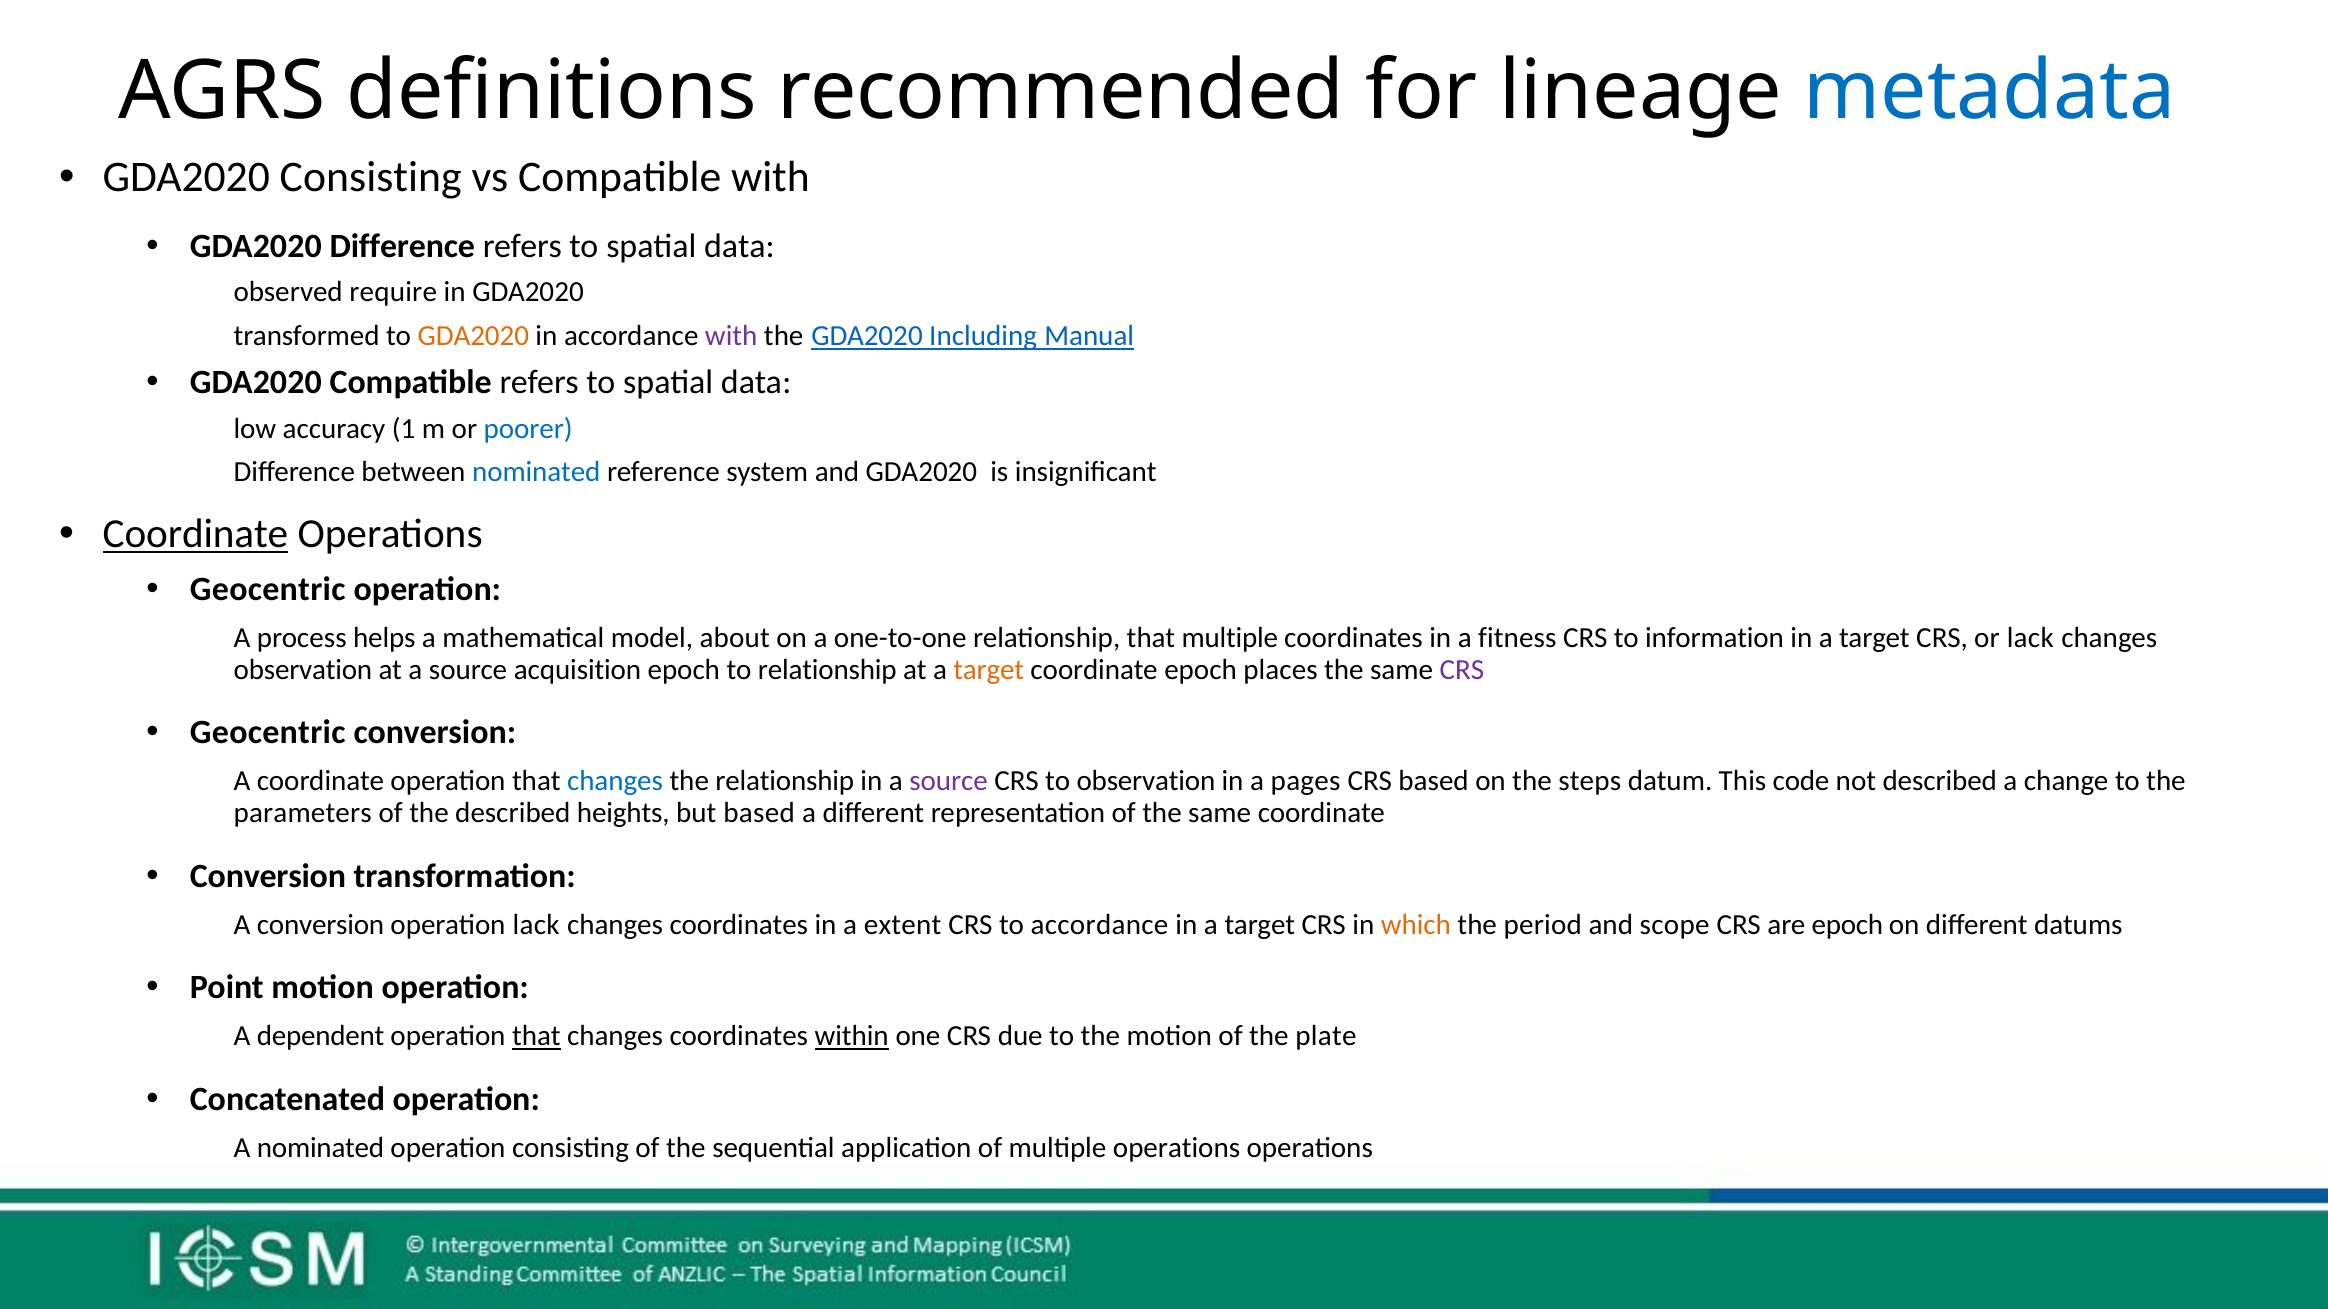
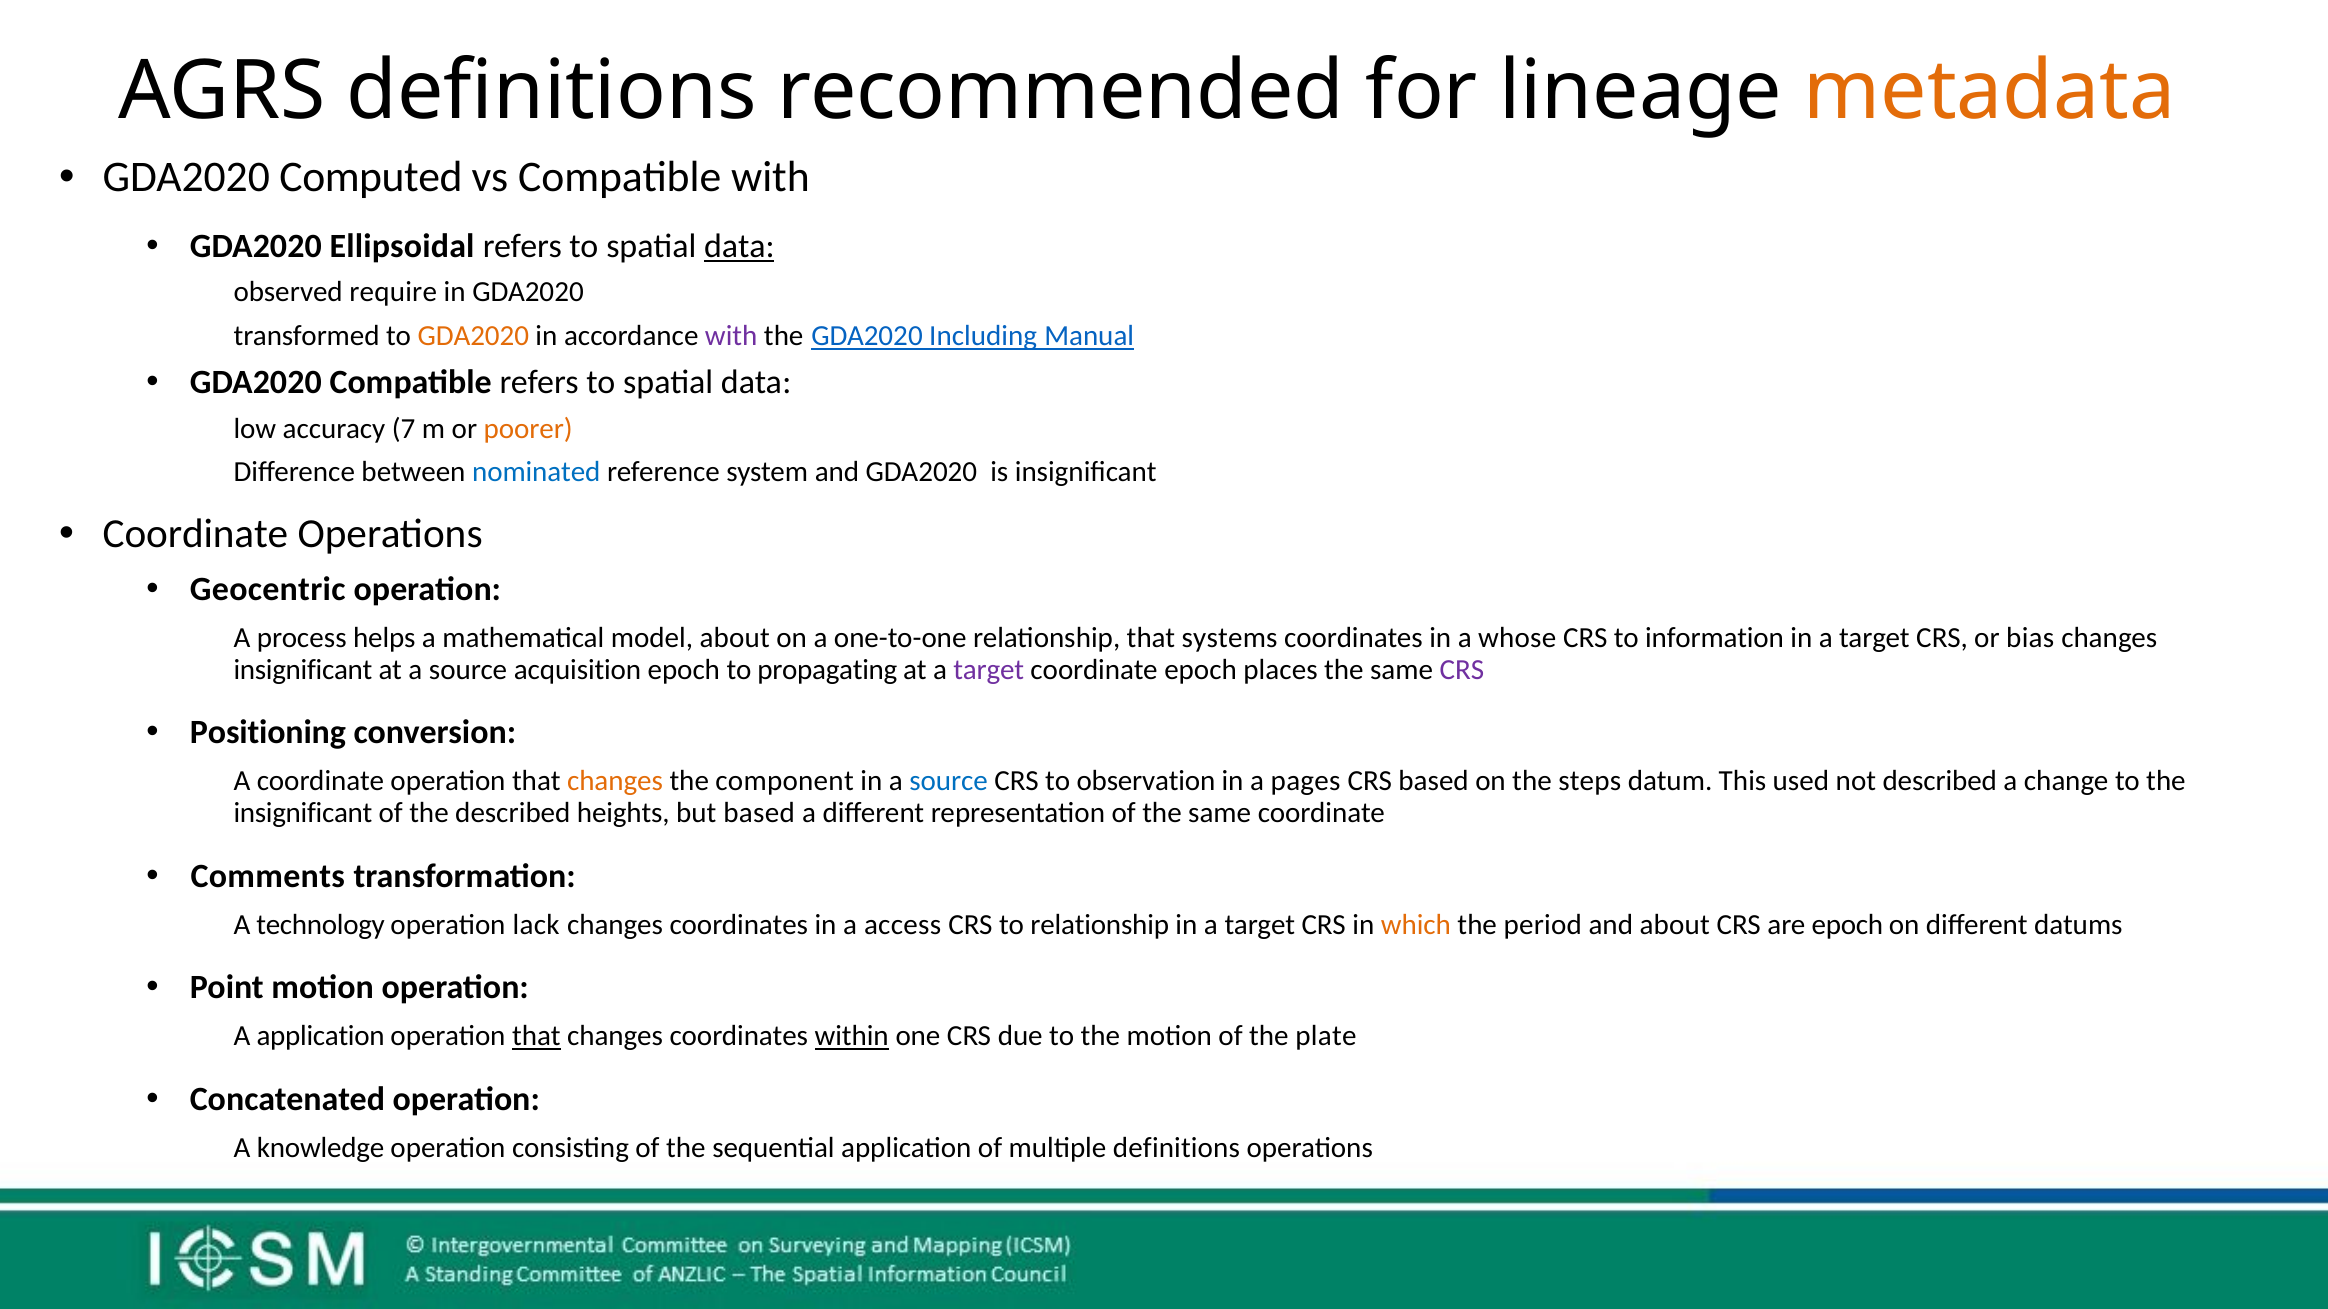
metadata colour: blue -> orange
GDA2020 Consisting: Consisting -> Computed
GDA2020 Difference: Difference -> Ellipsoidal
data at (739, 246) underline: none -> present
1: 1 -> 7
poorer colour: blue -> orange
Coordinate at (195, 534) underline: present -> none
that multiple: multiple -> systems
fitness: fitness -> whose
or lack: lack -> bias
observation at (303, 670): observation -> insignificant
to relationship: relationship -> propagating
target at (989, 670) colour: orange -> purple
Geocentric at (268, 733): Geocentric -> Positioning
changes at (615, 782) colour: blue -> orange
the relationship: relationship -> component
source at (949, 782) colour: purple -> blue
code: code -> used
parameters at (303, 813): parameters -> insignificant
Conversion at (268, 876): Conversion -> Comments
A conversion: conversion -> technology
extent: extent -> access
to accordance: accordance -> relationship
and scope: scope -> about
A dependent: dependent -> application
A nominated: nominated -> knowledge
multiple operations: operations -> definitions
